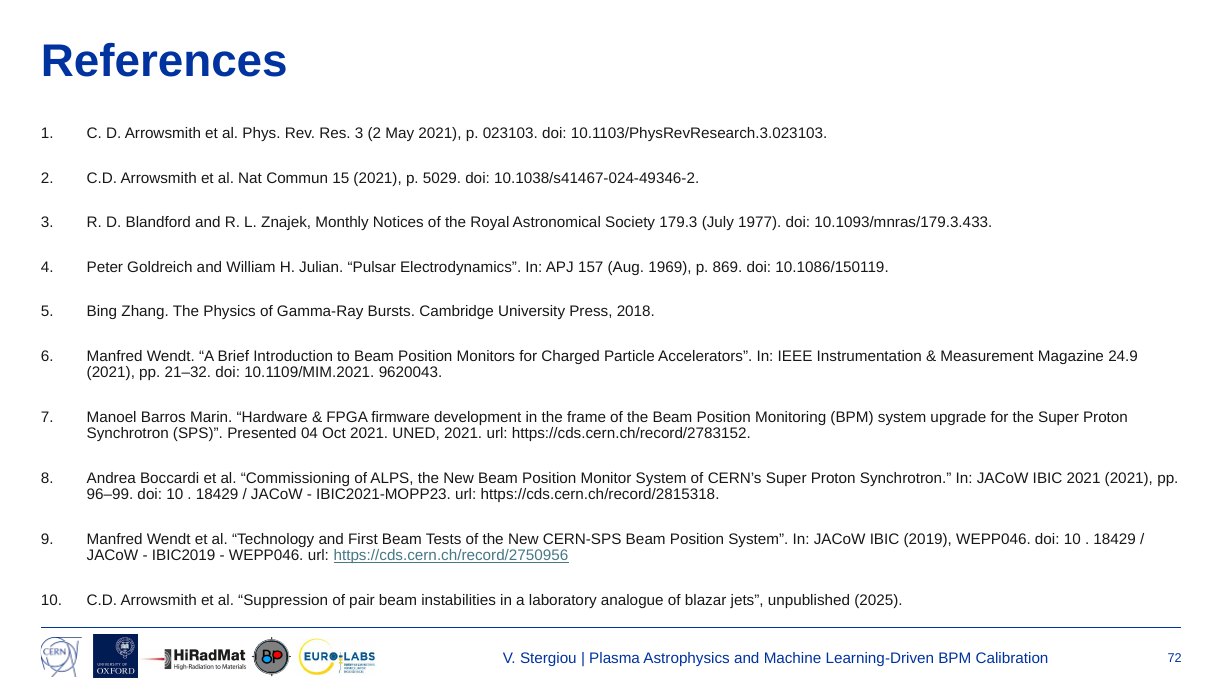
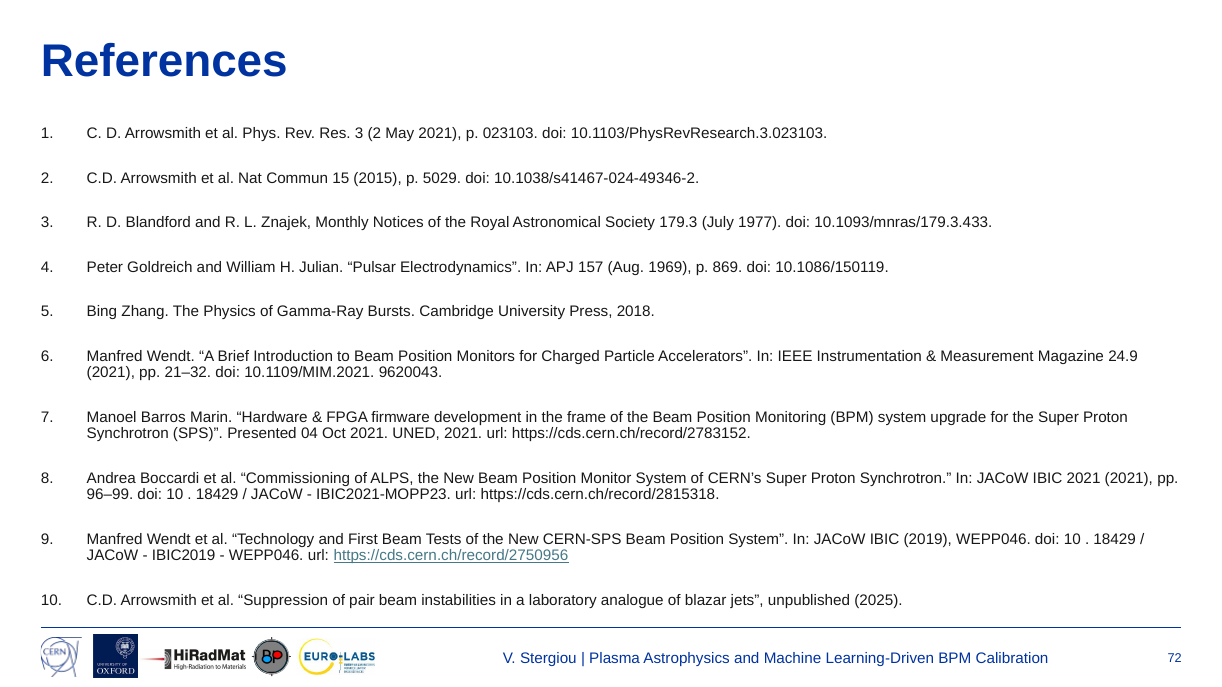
15 2021: 2021 -> 2015
